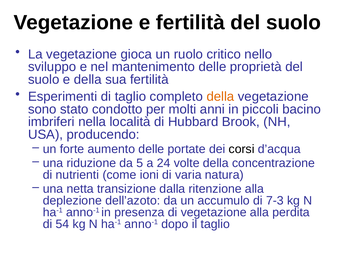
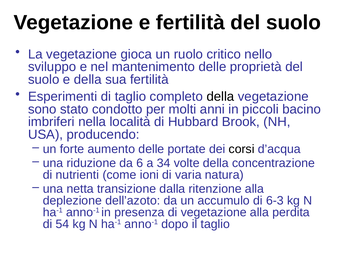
della at (220, 97) colour: orange -> black
5: 5 -> 6
24: 24 -> 34
7-3: 7-3 -> 6-3
